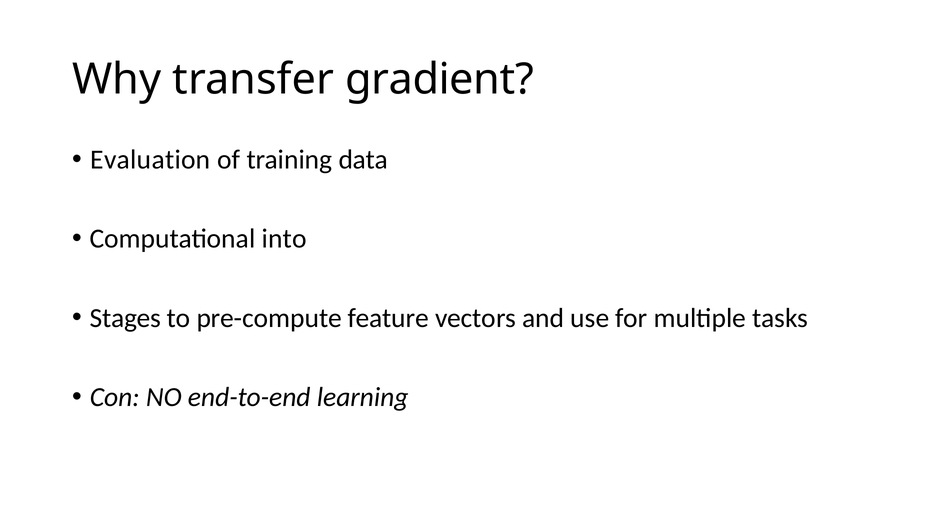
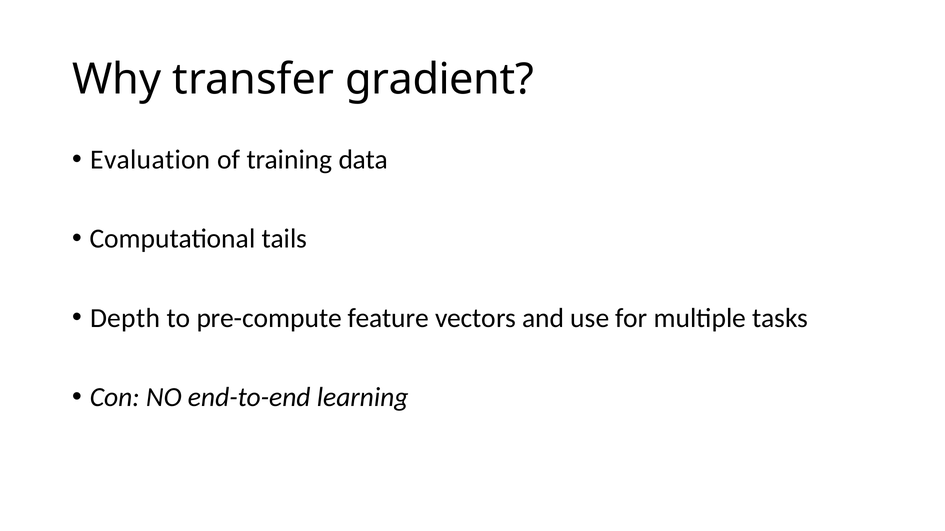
into: into -> tails
Stages: Stages -> Depth
